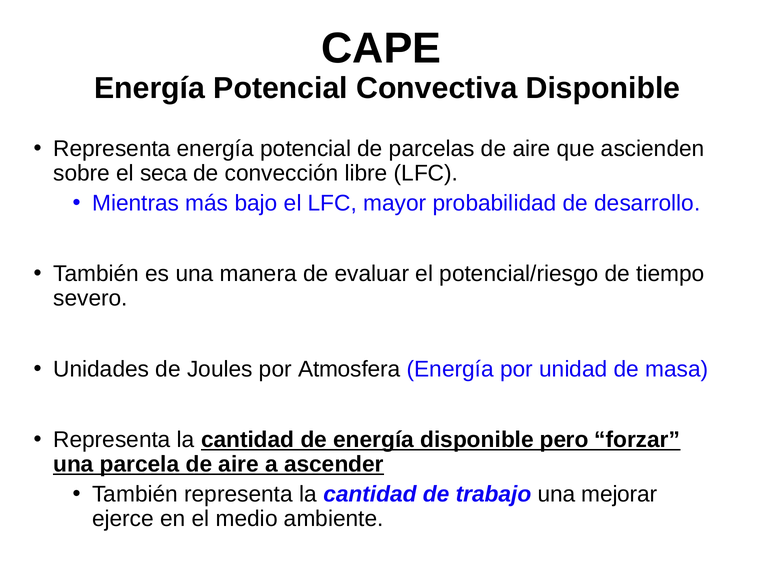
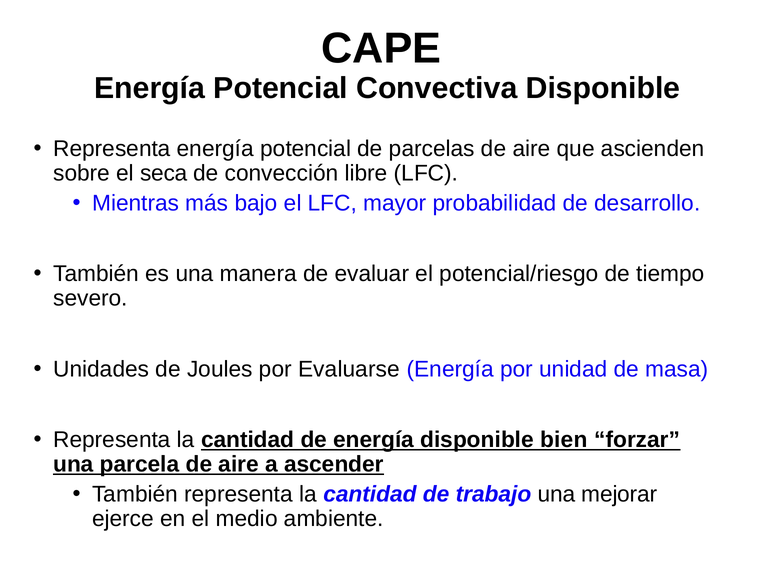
Atmosfera: Atmosfera -> Evaluarse
pero: pero -> bien
